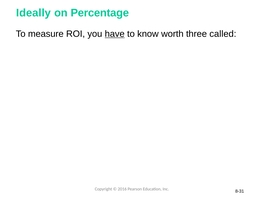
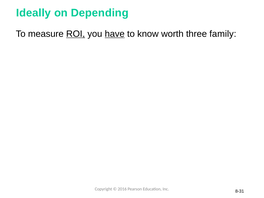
Percentage: Percentage -> Depending
ROI underline: none -> present
called: called -> family
